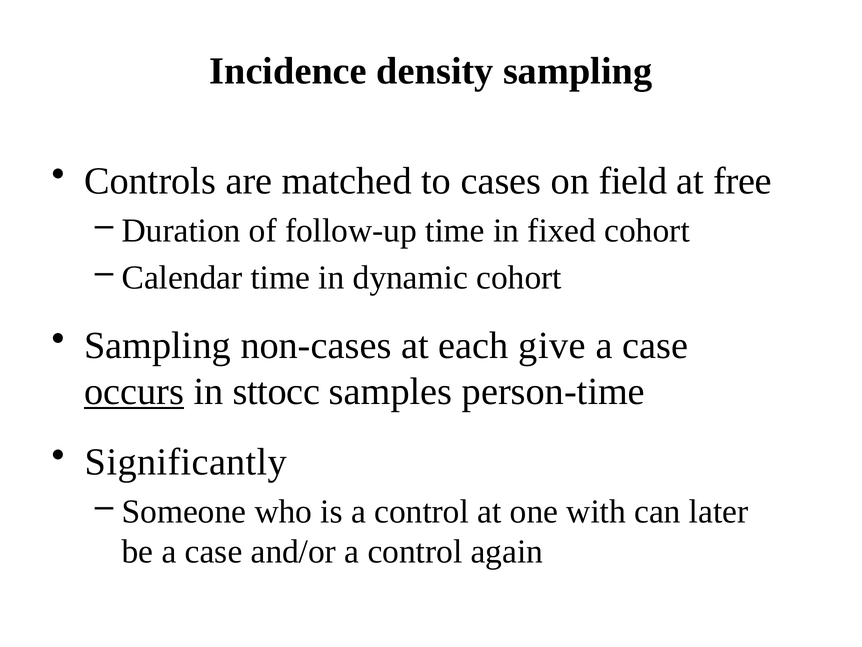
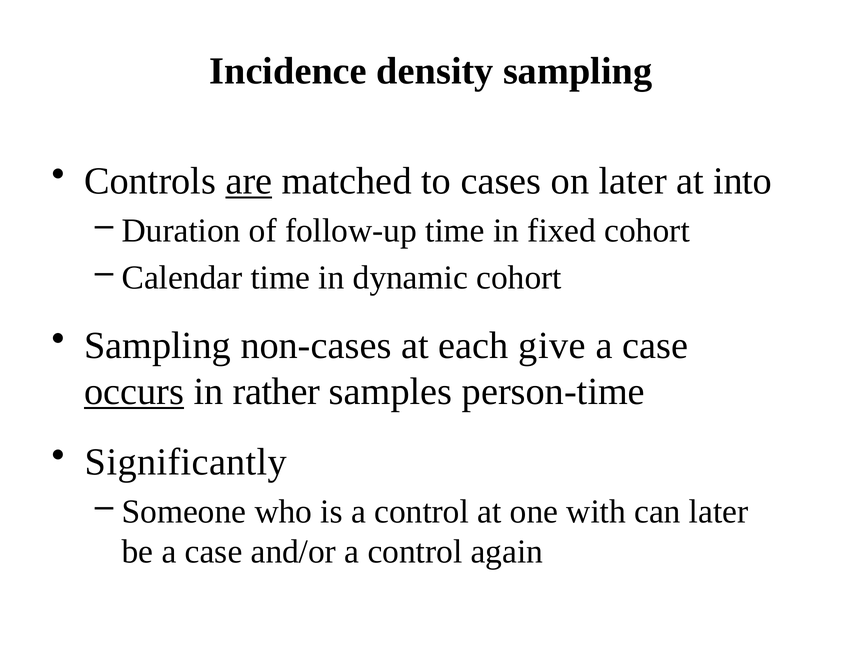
are underline: none -> present
on field: field -> later
free: free -> into
sttocc: sttocc -> rather
